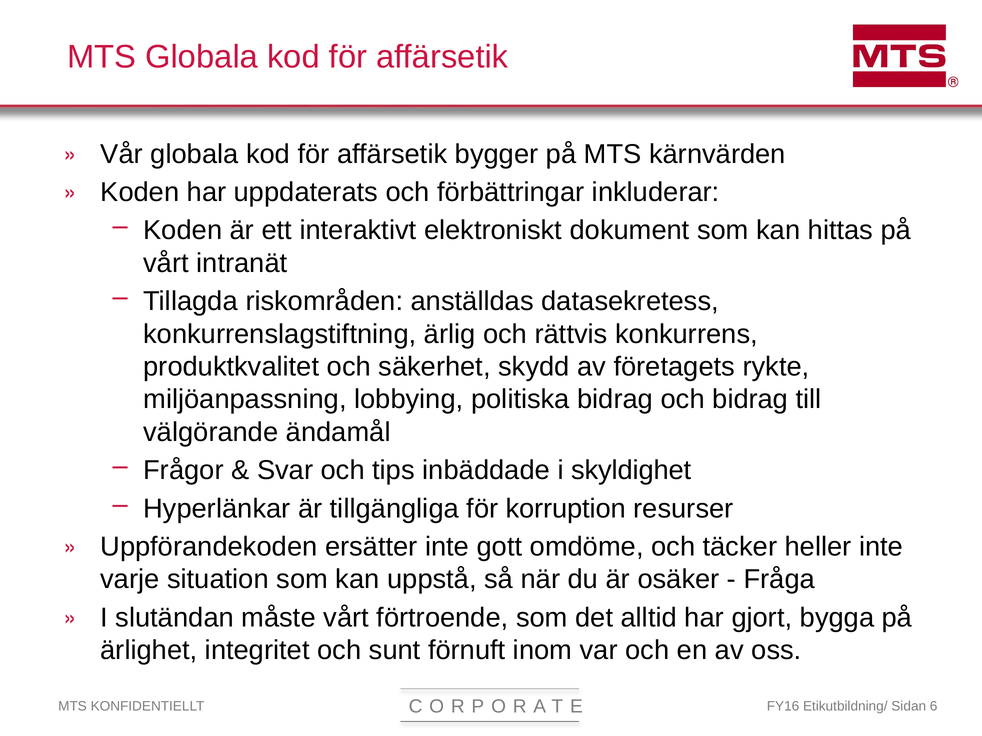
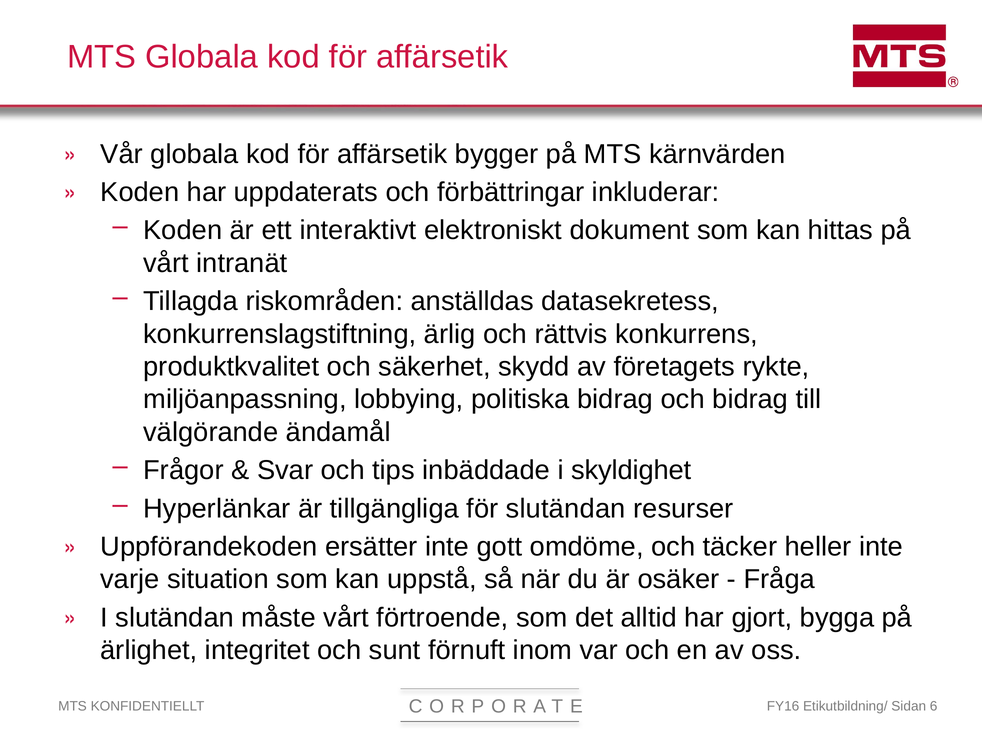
för korruption: korruption -> slutändan
